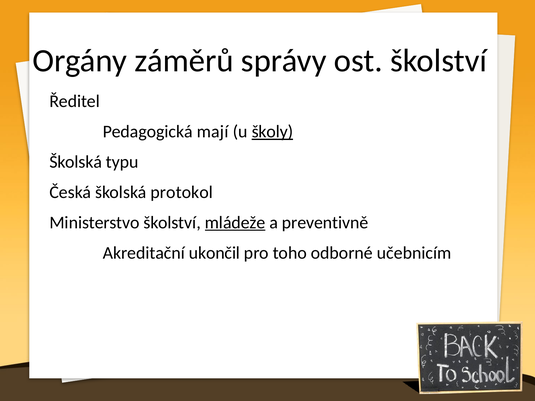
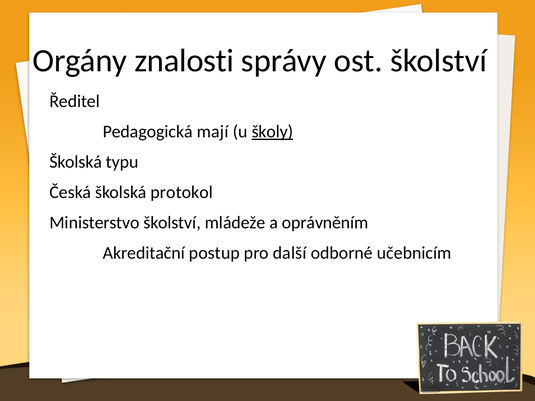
záměrů: záměrů -> znalosti
mládeže underline: present -> none
preventivně: preventivně -> oprávněním
ukončil: ukončil -> postup
toho: toho -> další
